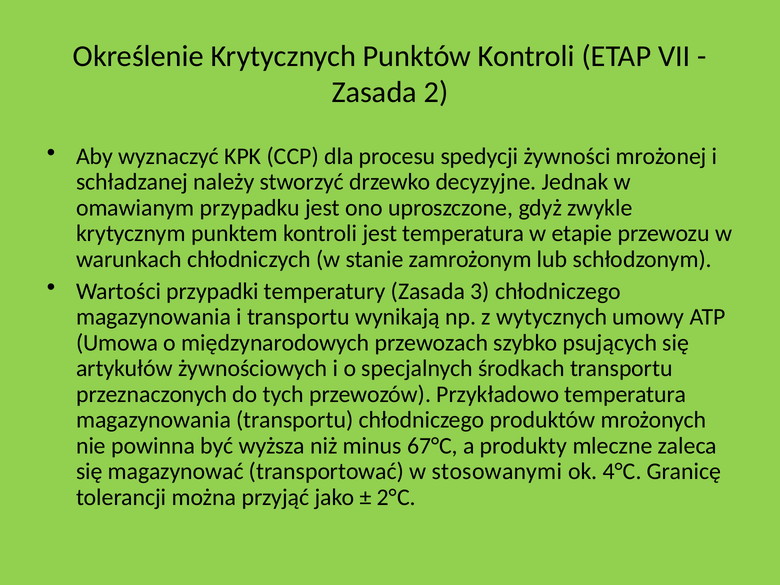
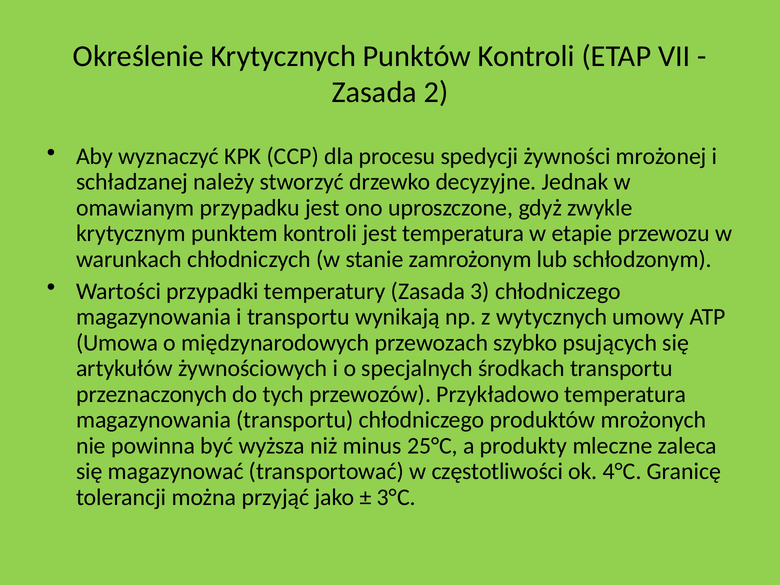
67°C: 67°C -> 25°C
stosowanymi: stosowanymi -> częstotliwości
2°C: 2°C -> 3°C
